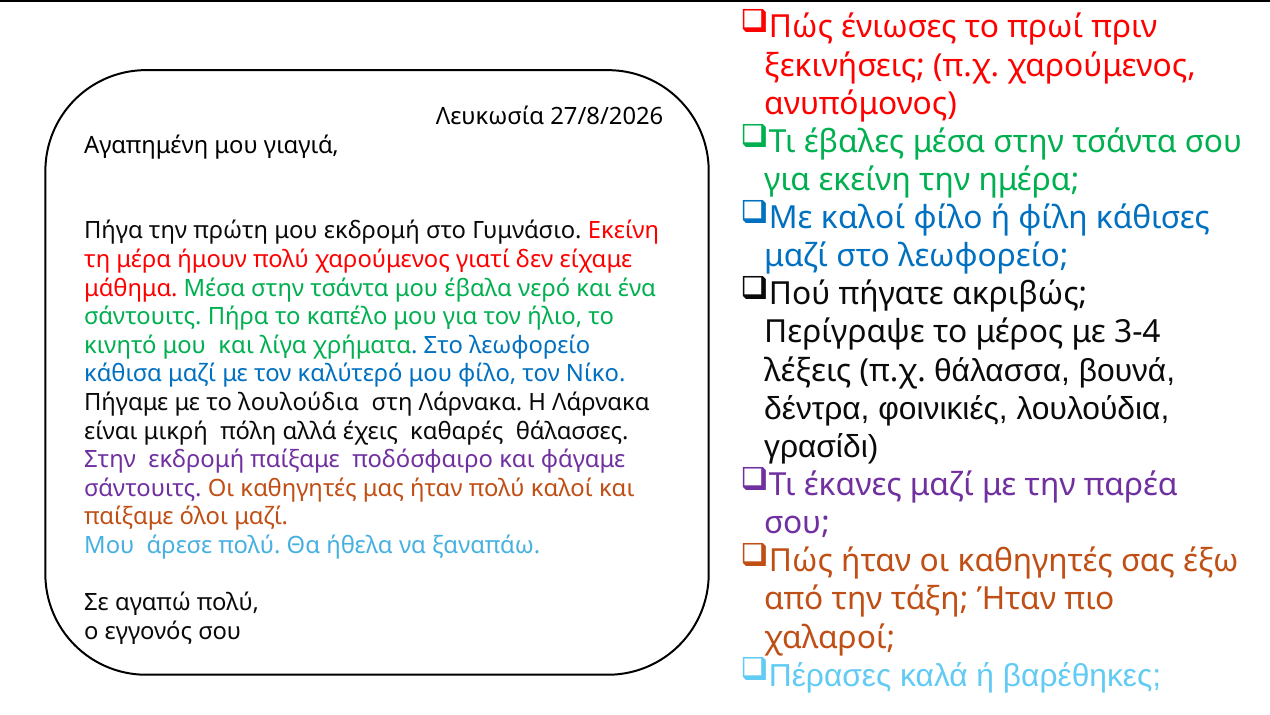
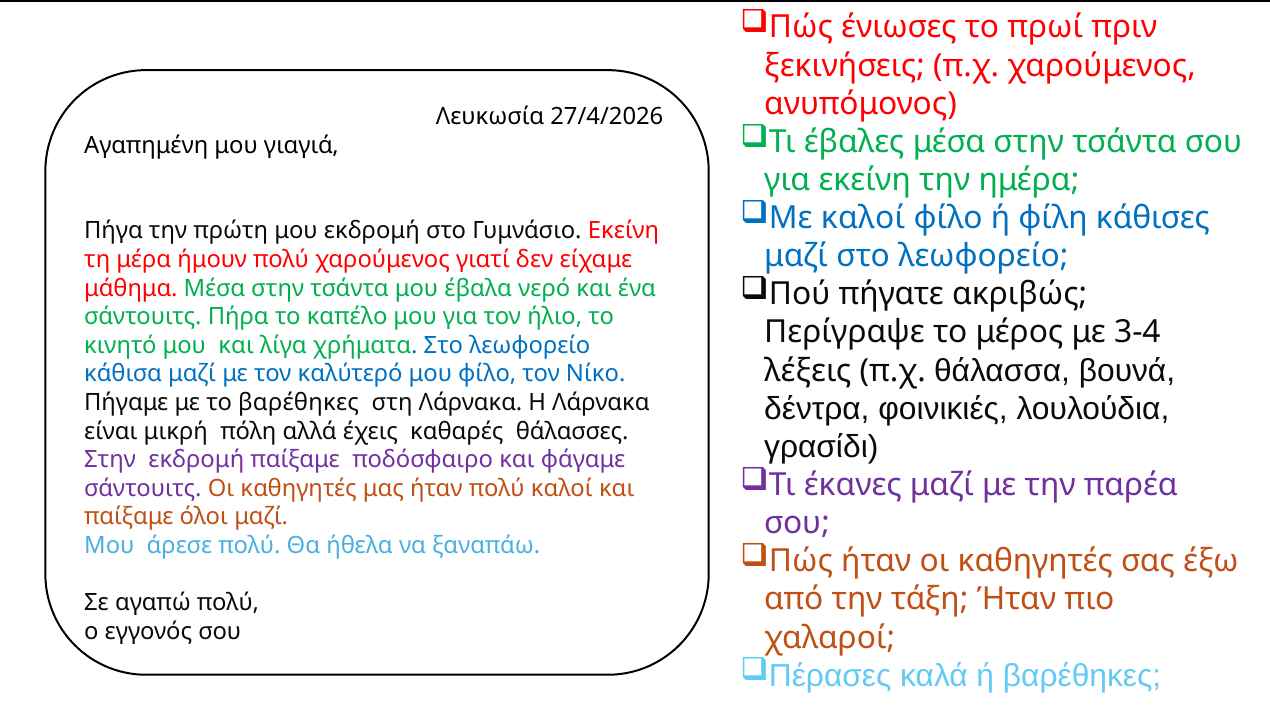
27/8/2026: 27/8/2026 -> 27/4/2026
το λουλούδια: λουλούδια -> βαρέθηκες
